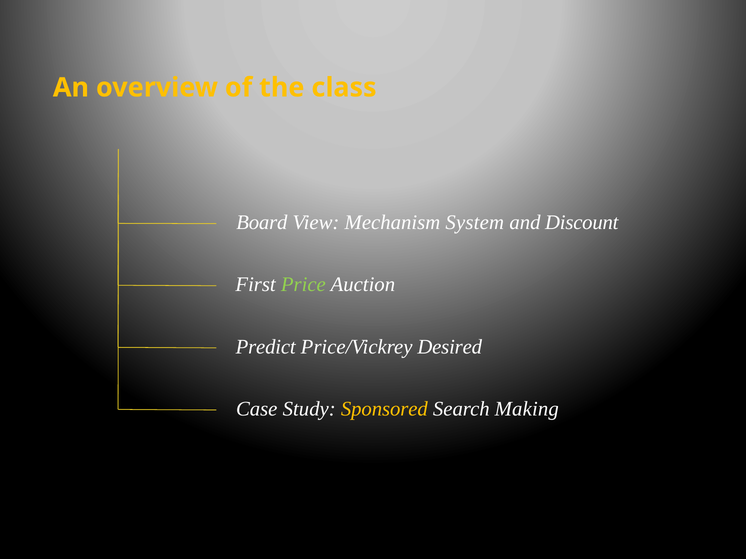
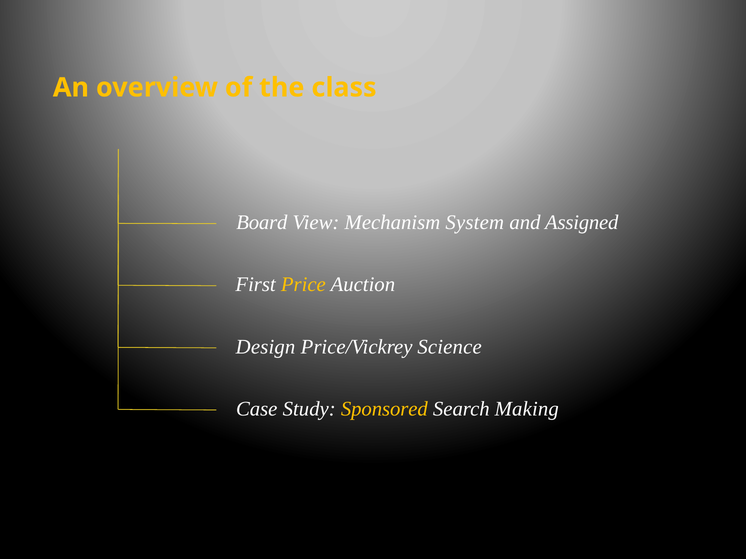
Discount: Discount -> Assigned
Price colour: light green -> yellow
Predict: Predict -> Design
Desired: Desired -> Science
